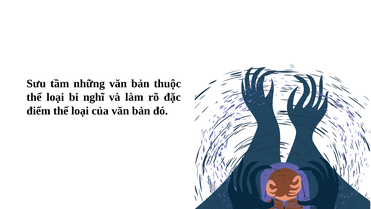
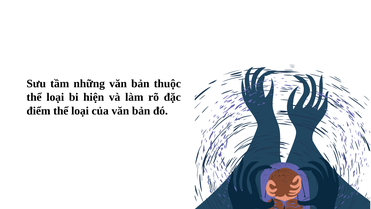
nghĩ: nghĩ -> hiện
